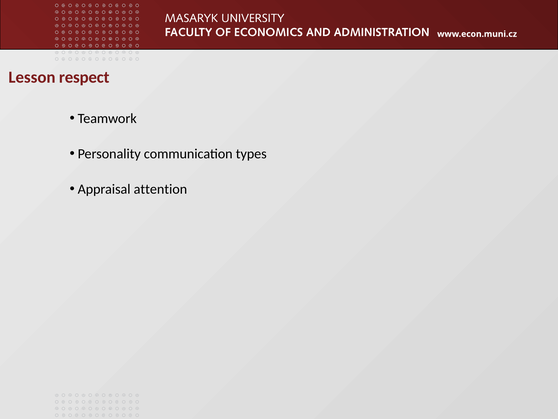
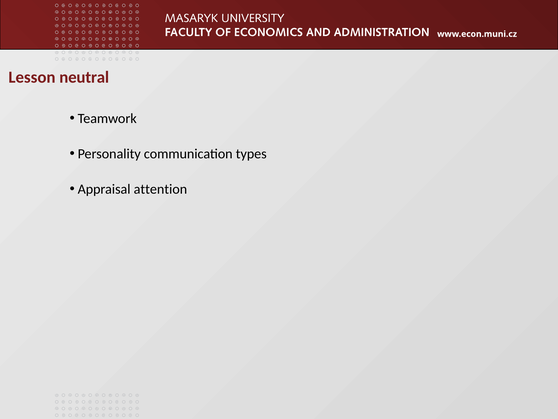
respect: respect -> neutral
